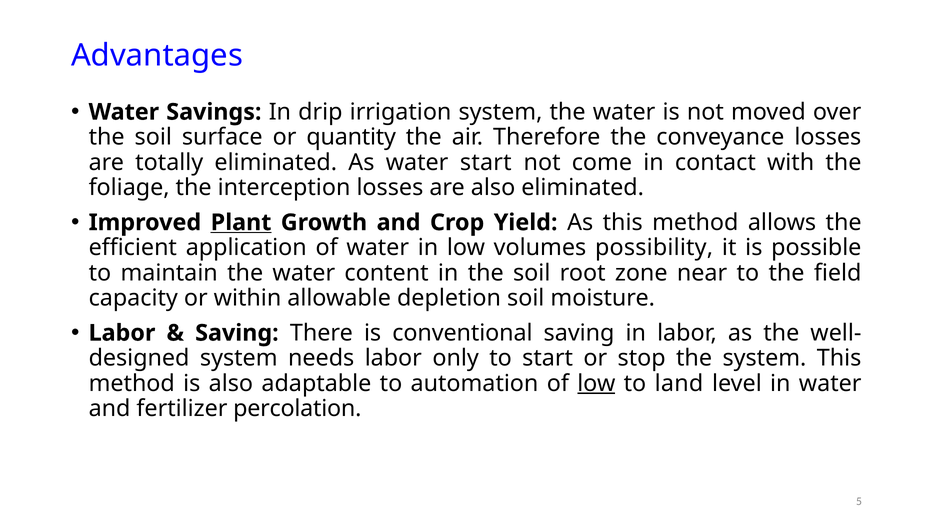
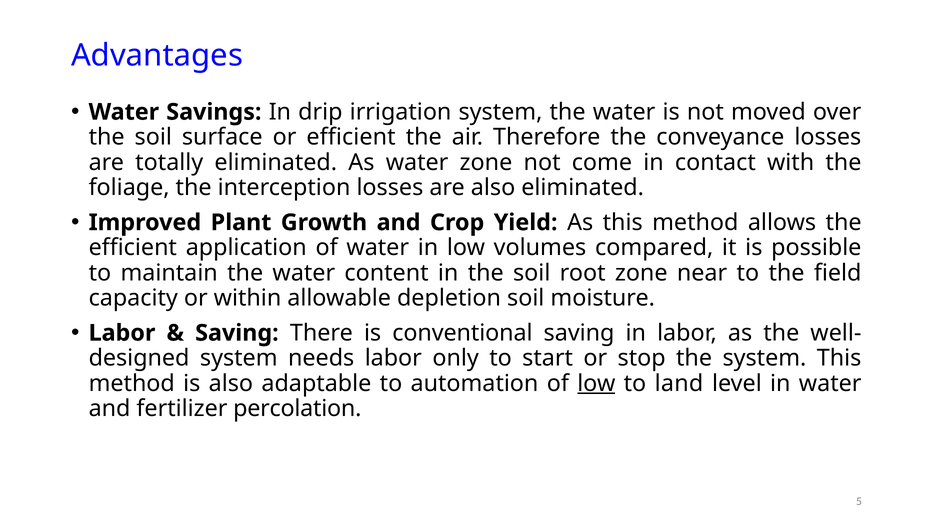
or quantity: quantity -> efficient
water start: start -> zone
Plant underline: present -> none
possibility: possibility -> compared
